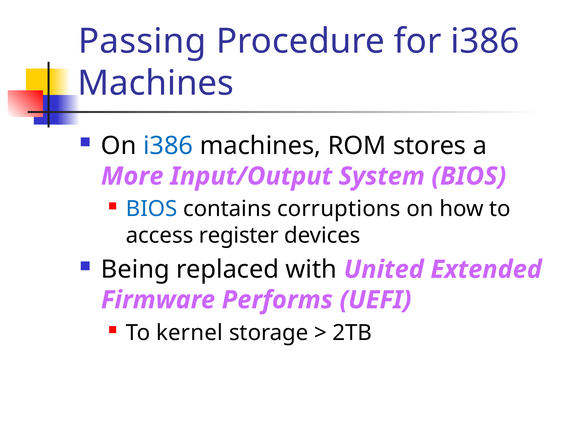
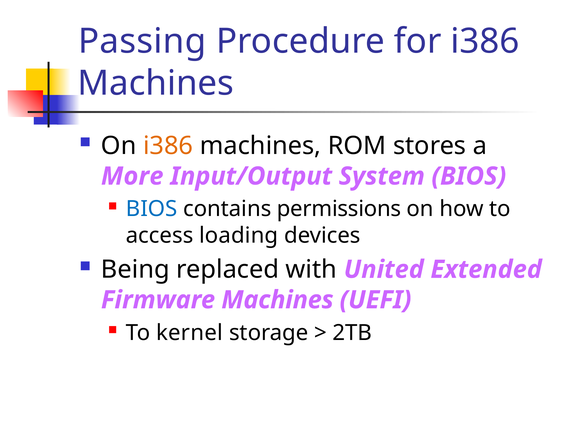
i386 at (168, 146) colour: blue -> orange
corruptions: corruptions -> permissions
register: register -> loading
Firmware Performs: Performs -> Machines
